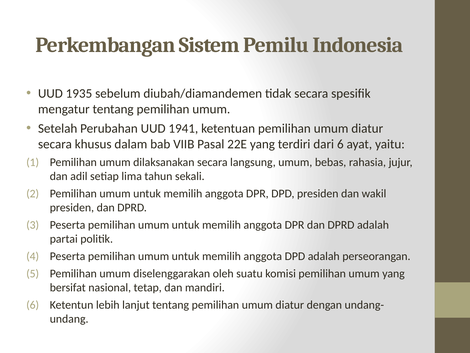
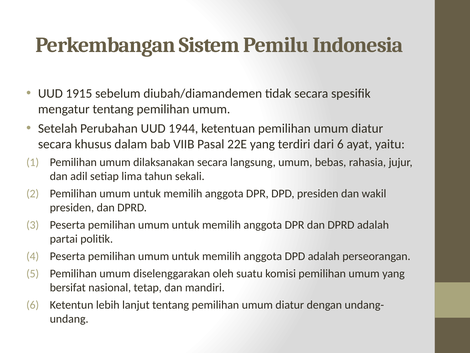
1935: 1935 -> 1915
1941: 1941 -> 1944
